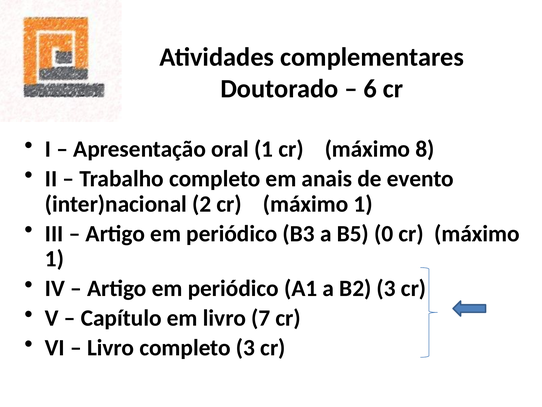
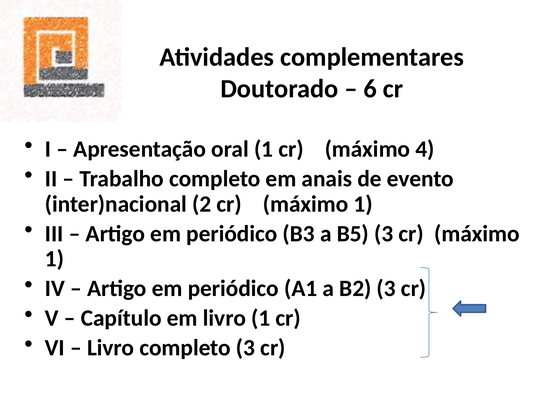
8: 8 -> 4
B5 0: 0 -> 3
livro 7: 7 -> 1
